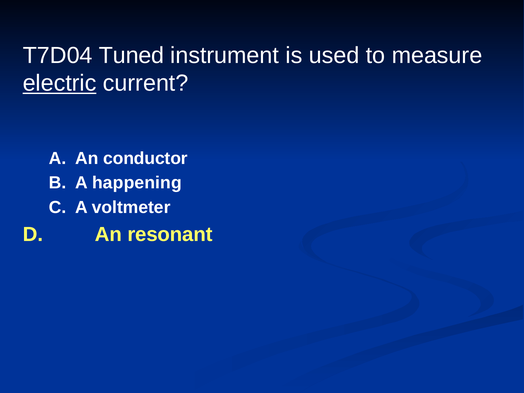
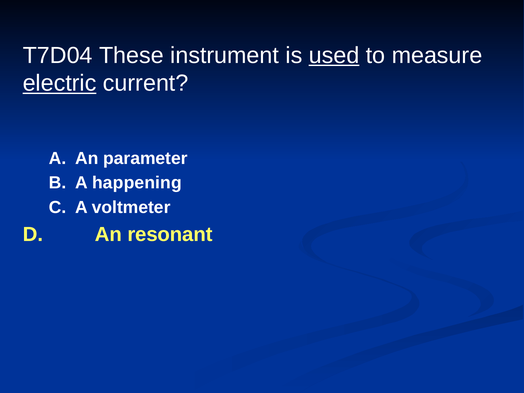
Tuned: Tuned -> These
used underline: none -> present
conductor: conductor -> parameter
